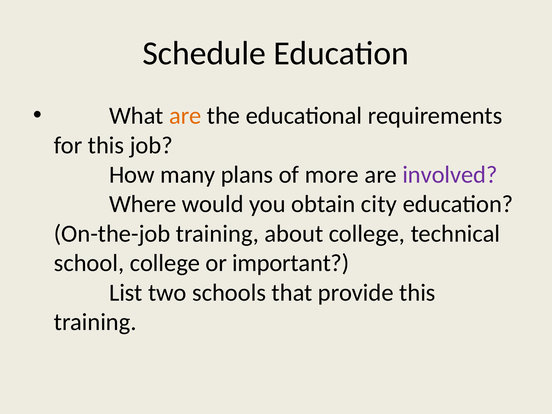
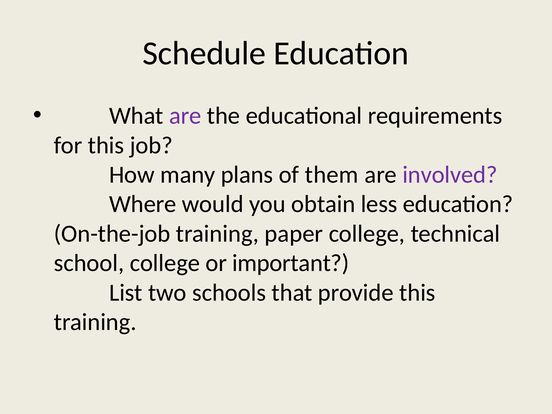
are at (185, 116) colour: orange -> purple
more: more -> them
city: city -> less
about: about -> paper
